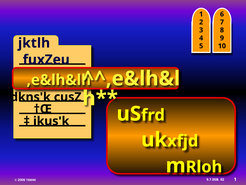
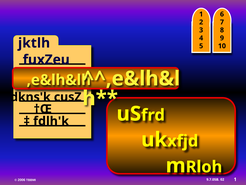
ikus'k: ikus'k -> fdlh'k
